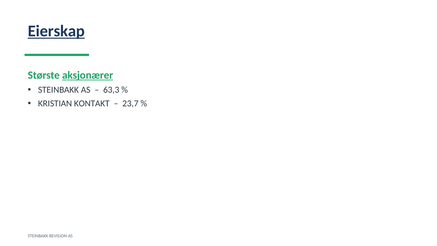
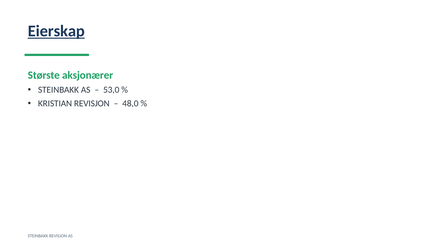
aksjonærer underline: present -> none
63,3: 63,3 -> 53,0
KRISTIAN KONTAKT: KONTAKT -> REVISJON
23,7: 23,7 -> 48,0
